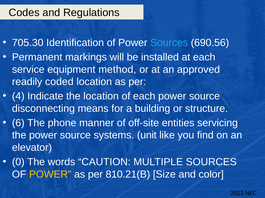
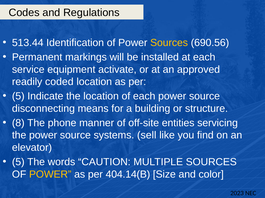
705.30: 705.30 -> 513.44
Sources at (169, 43) colour: light blue -> yellow
method: method -> activate
4 at (18, 97): 4 -> 5
6: 6 -> 8
unit: unit -> sell
0 at (18, 163): 0 -> 5
810.21(B: 810.21(B -> 404.14(B
